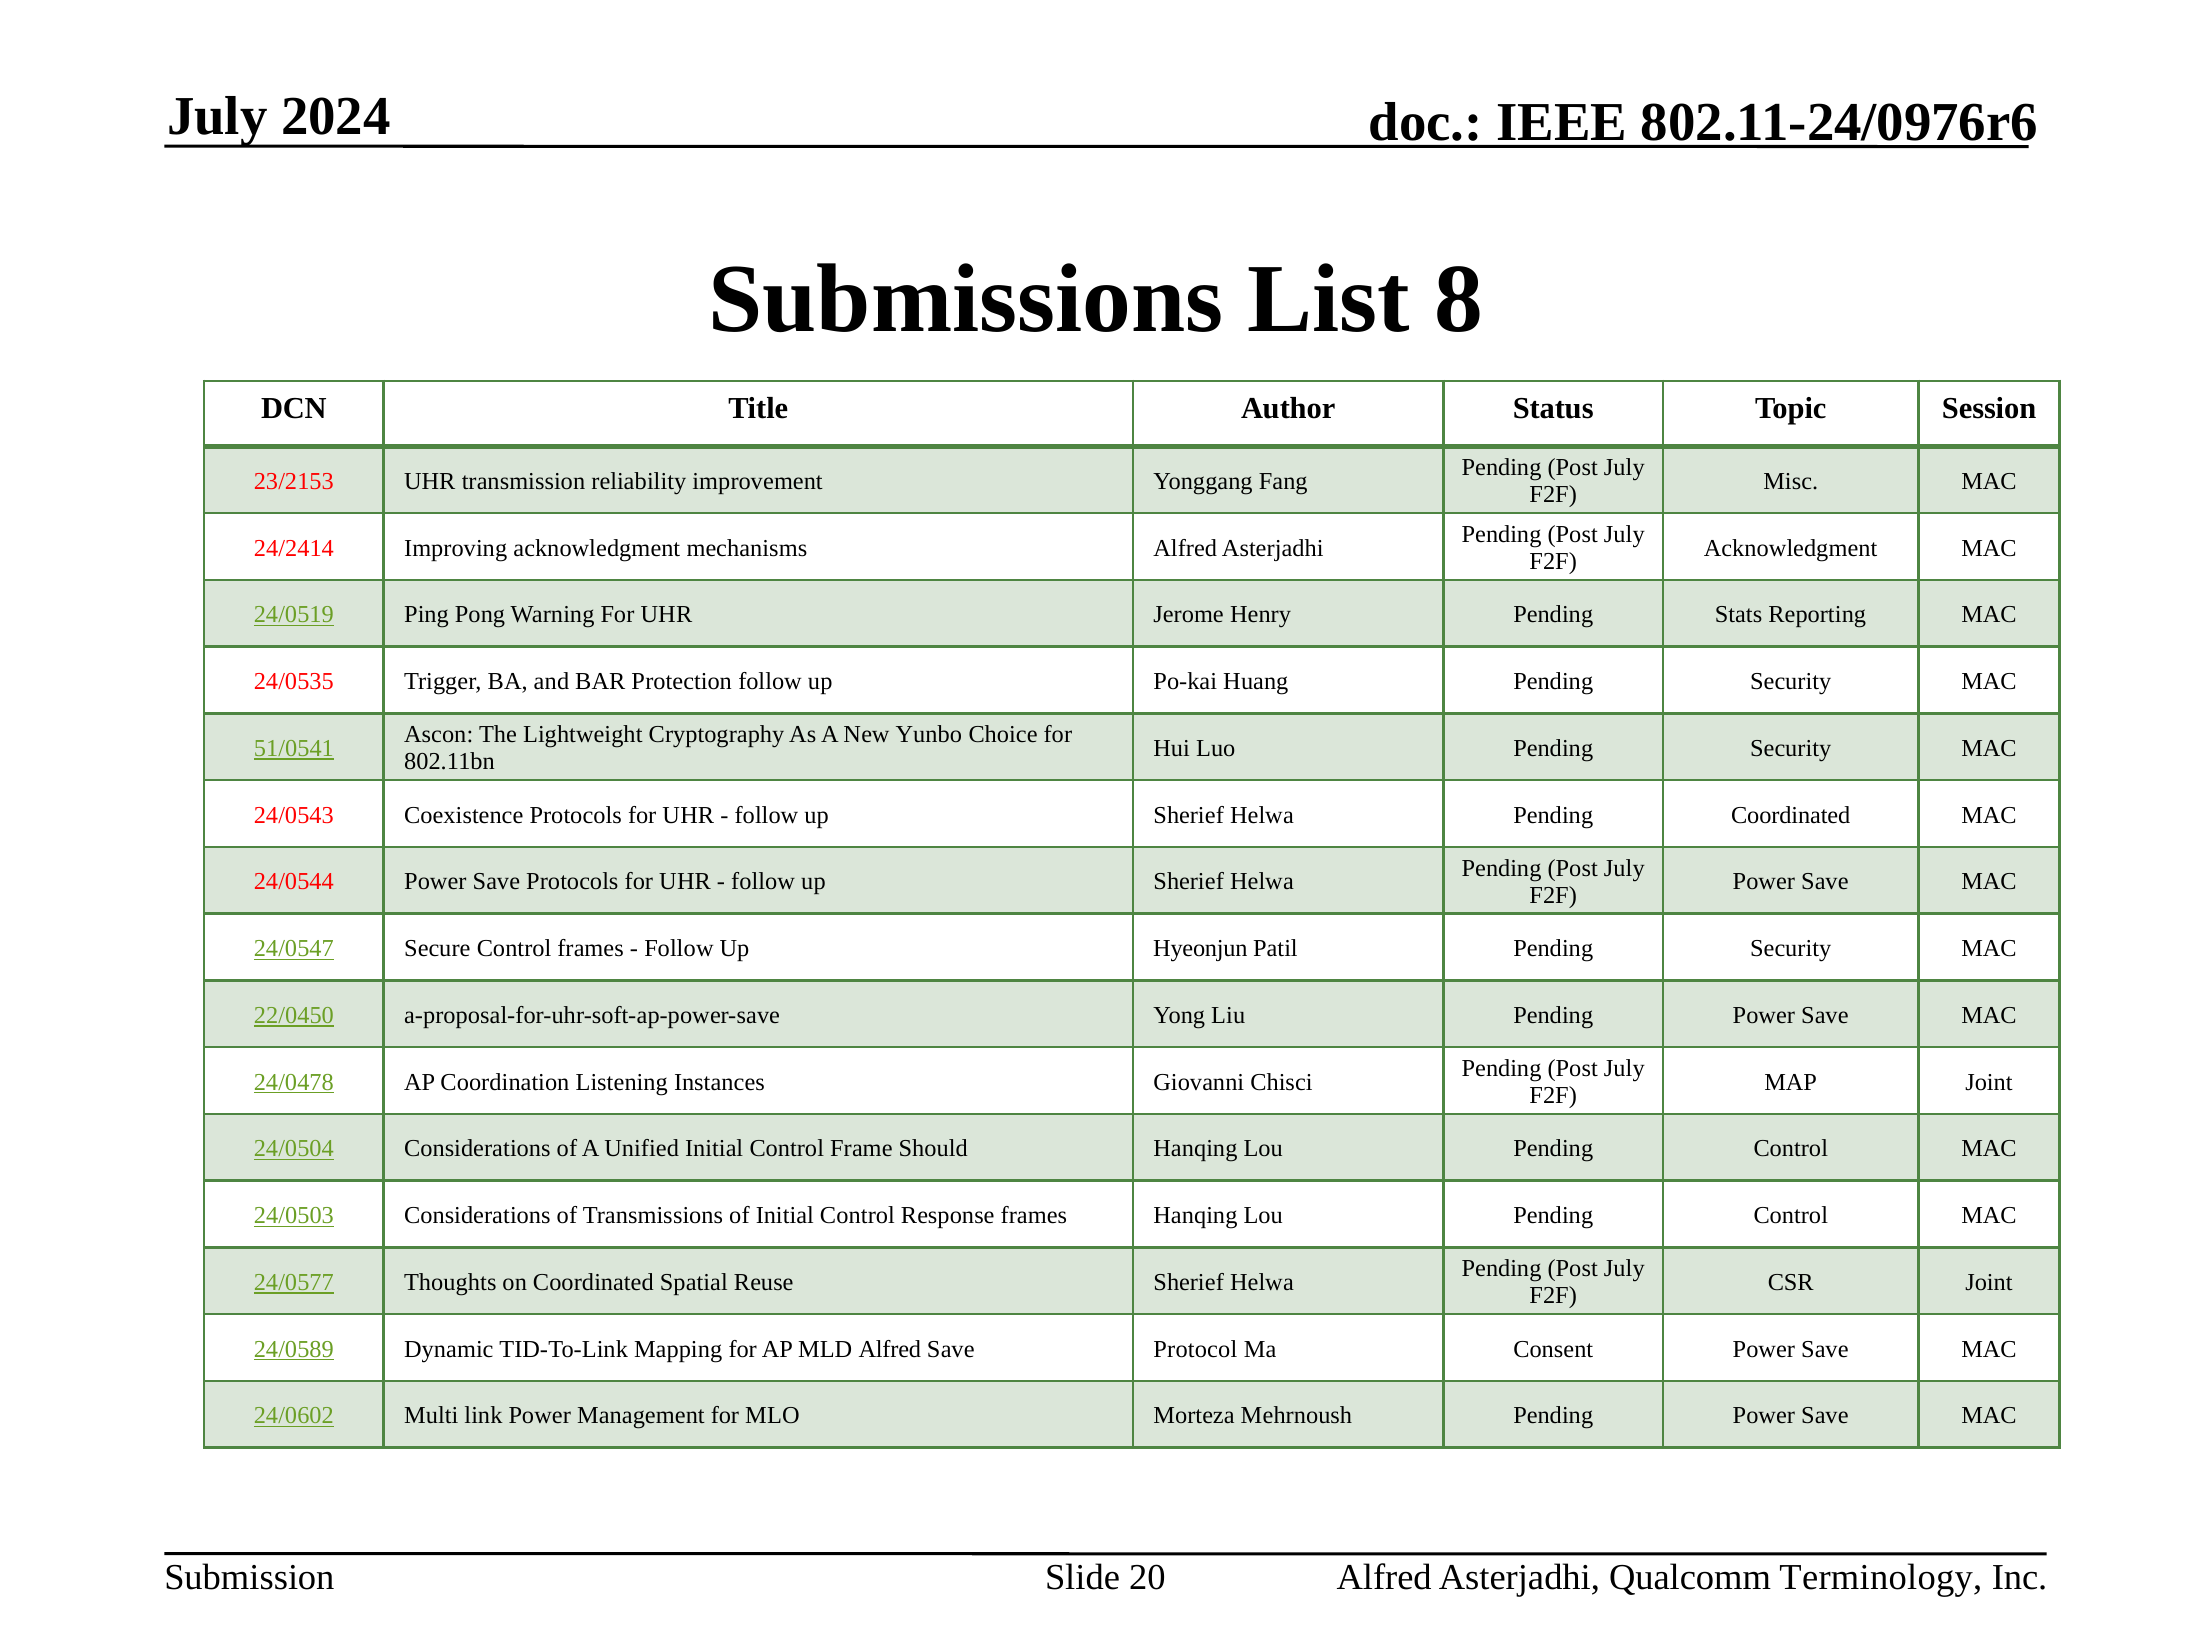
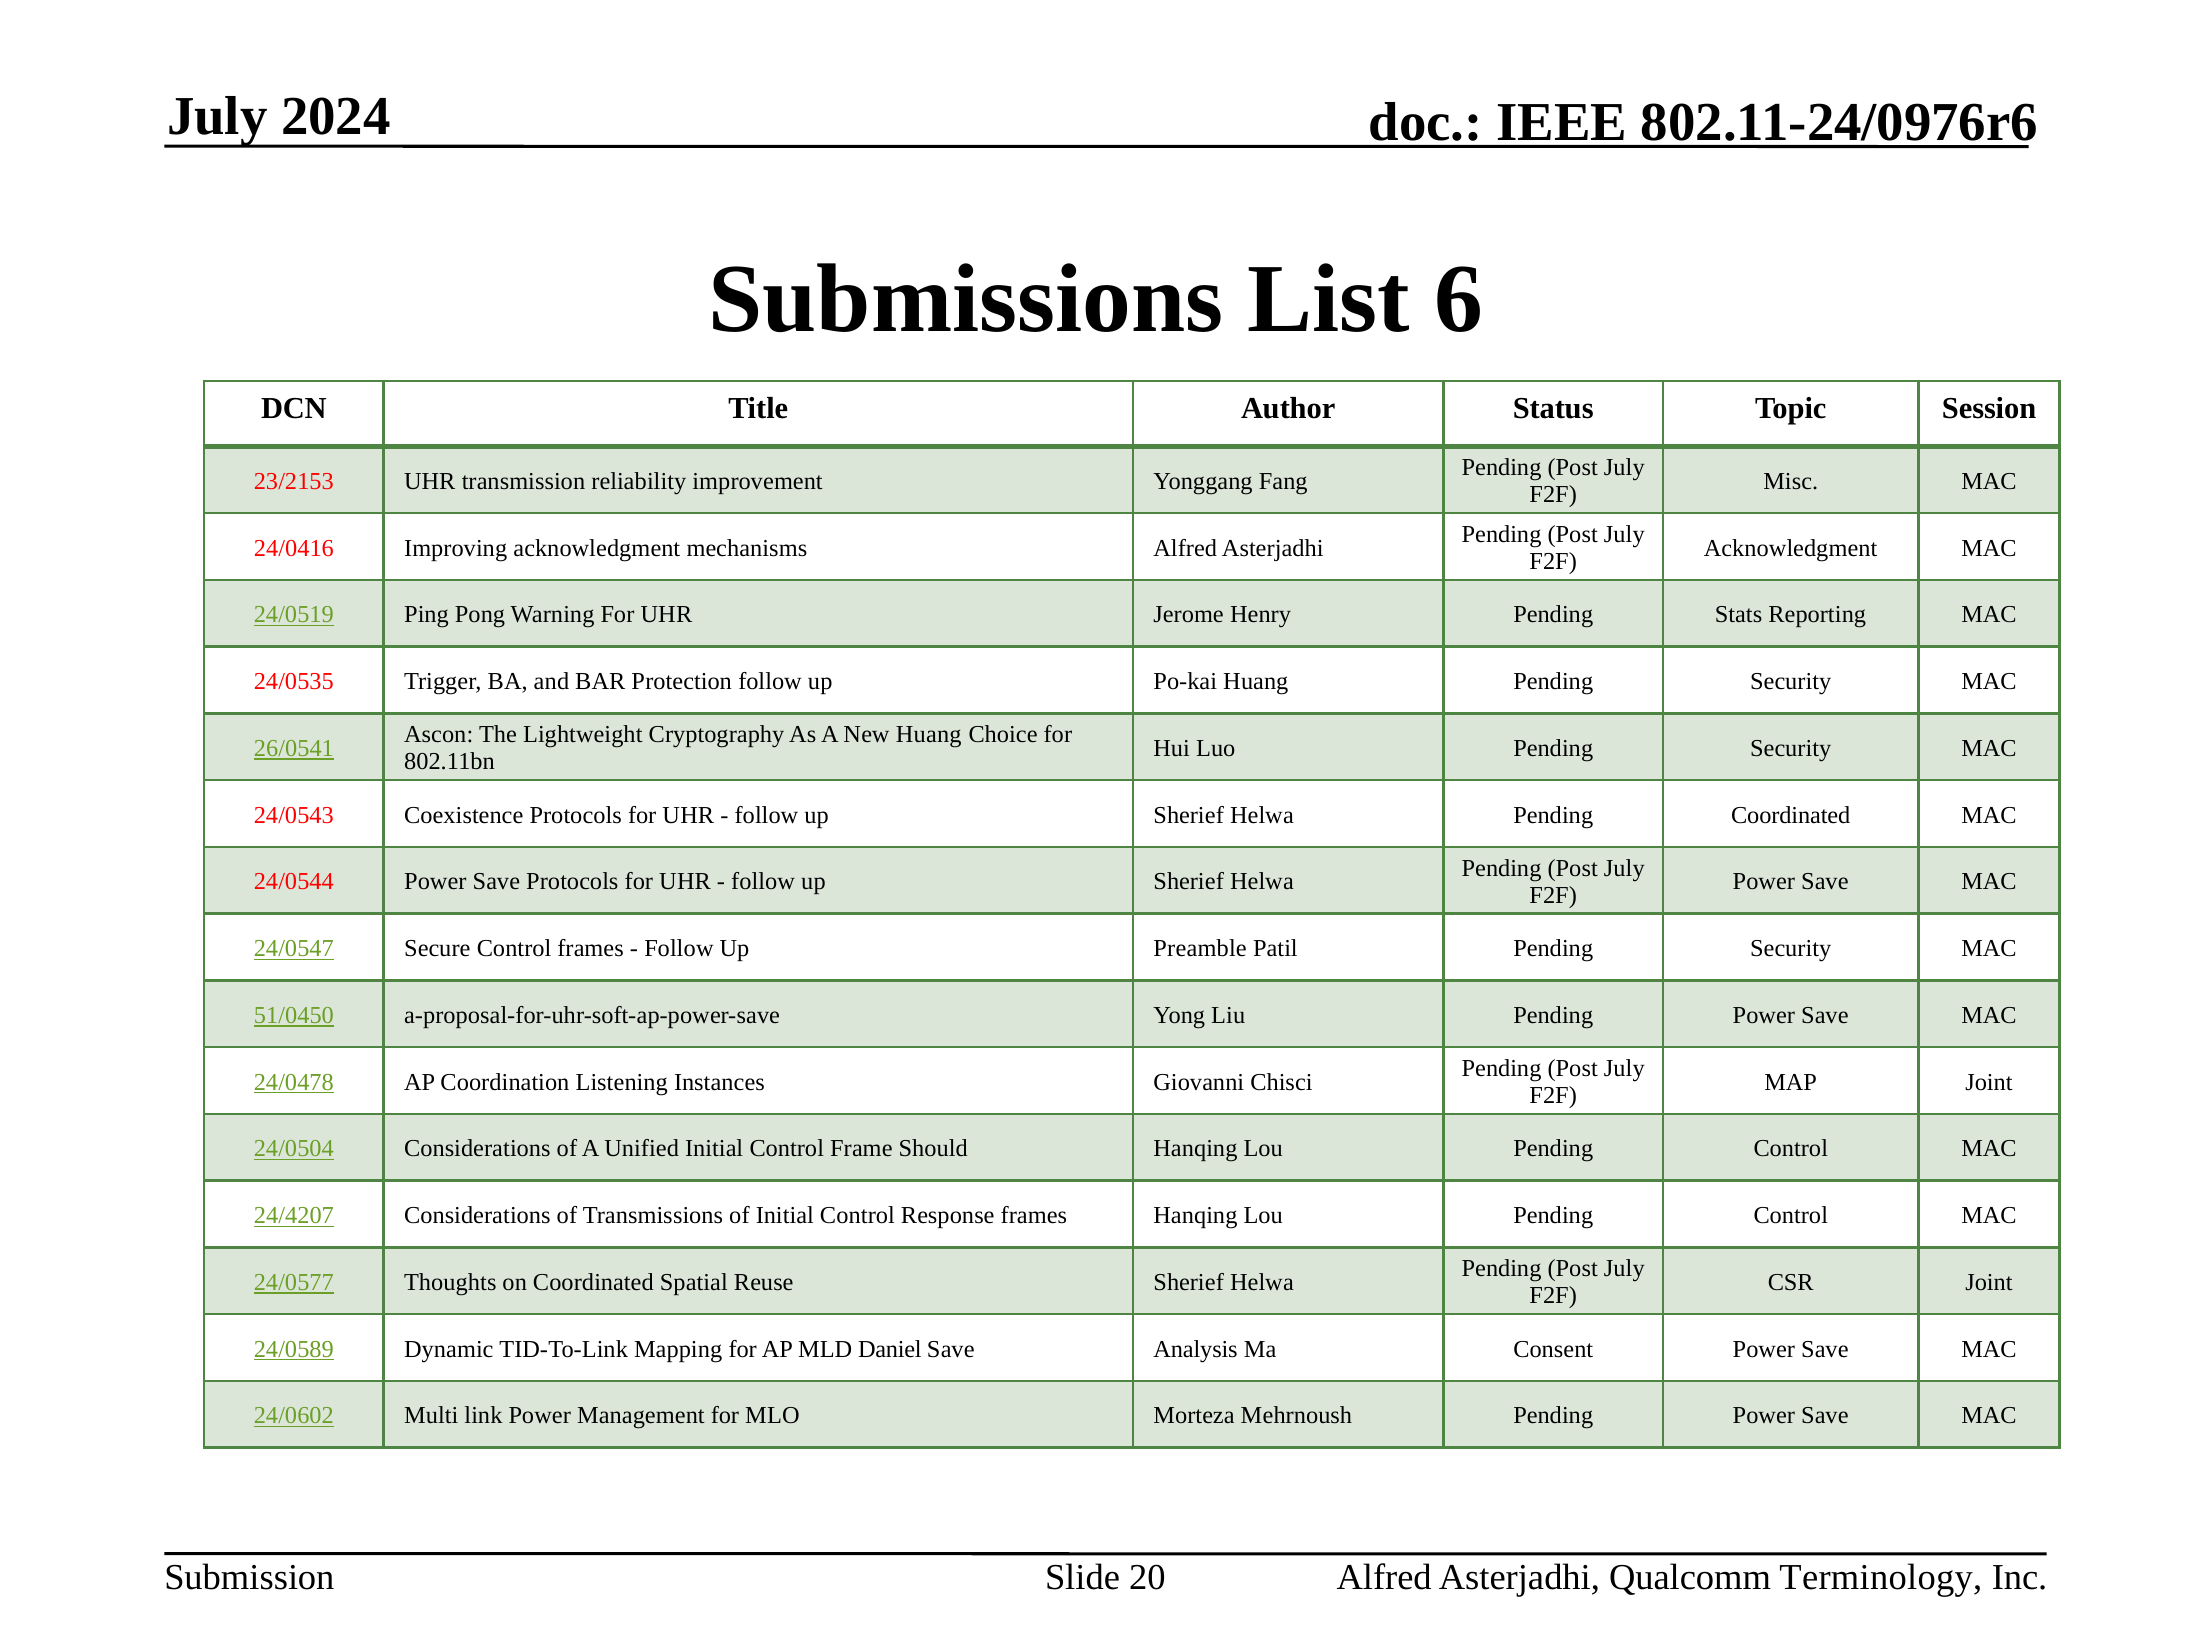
8: 8 -> 6
24/2414: 24/2414 -> 24/0416
New Yunbo: Yunbo -> Huang
51/0541: 51/0541 -> 26/0541
Hyeonjun: Hyeonjun -> Preamble
22/0450: 22/0450 -> 51/0450
24/0503: 24/0503 -> 24/4207
MLD Alfred: Alfred -> Daniel
Protocol: Protocol -> Analysis
